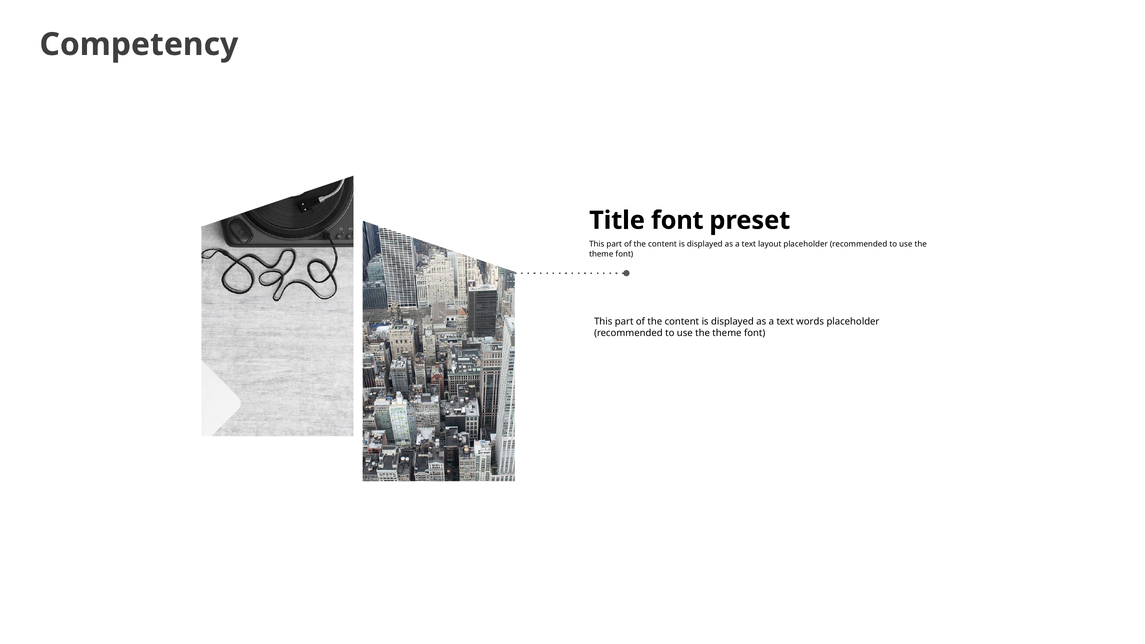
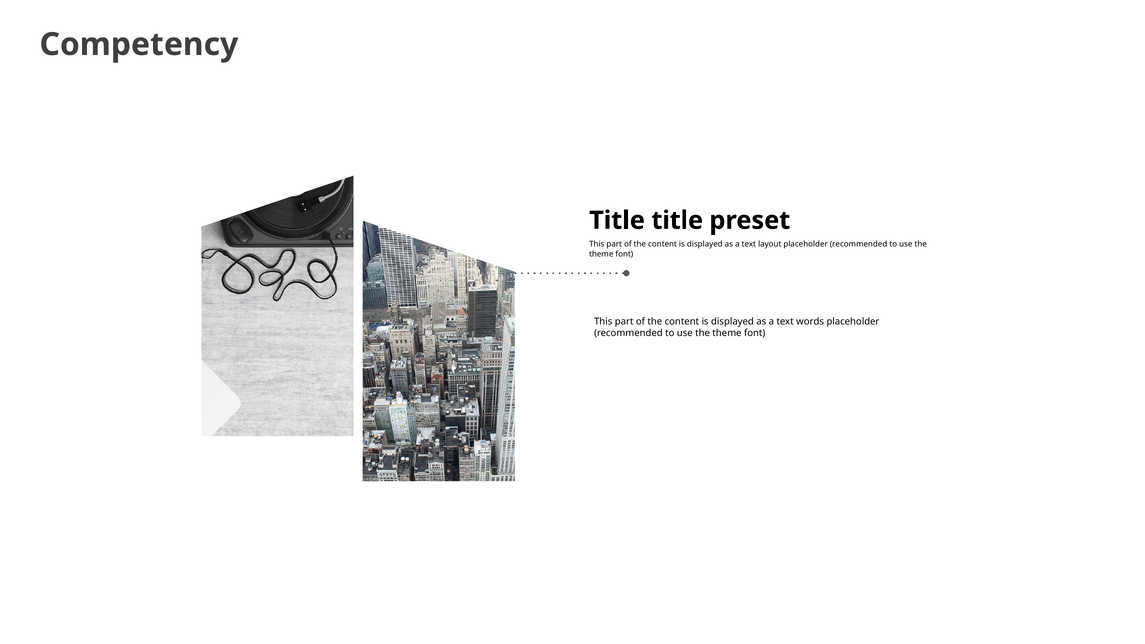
Title font: font -> title
